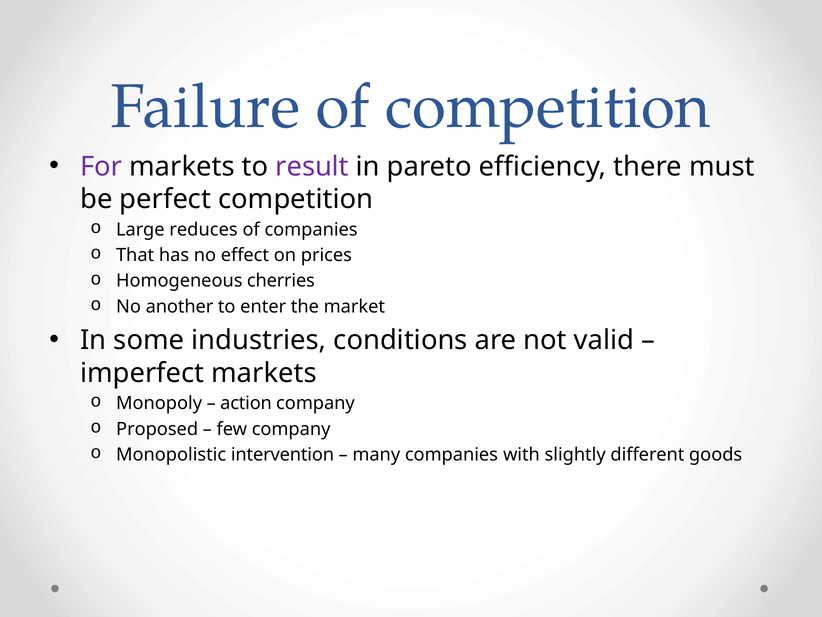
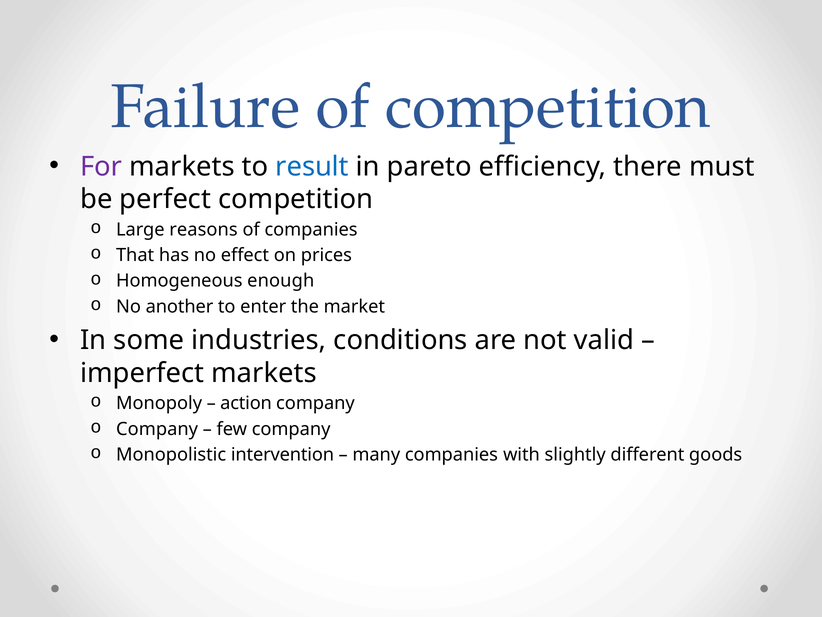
result colour: purple -> blue
reduces: reduces -> reasons
cherries: cherries -> enough
Proposed at (157, 429): Proposed -> Company
